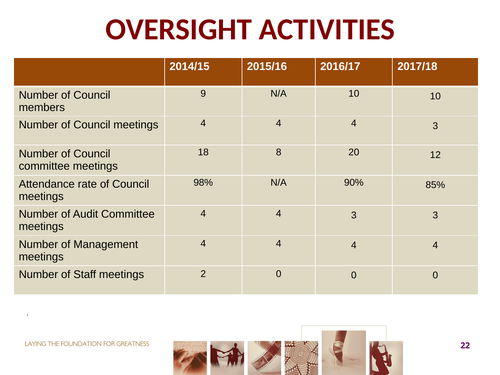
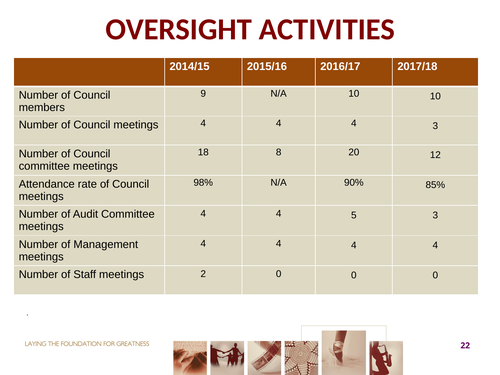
3 at (354, 215): 3 -> 5
